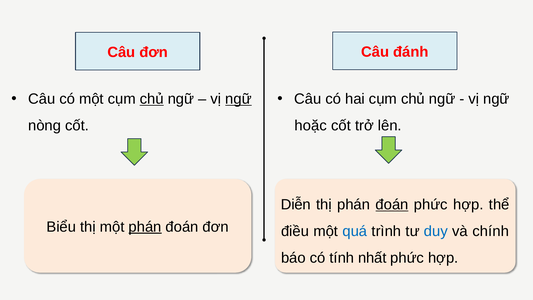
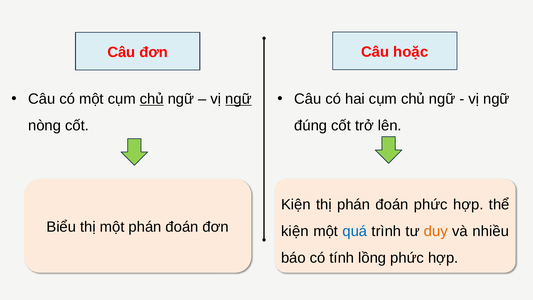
đánh: đánh -> hoặc
hoặc: hoặc -> đúng
Diễn at (296, 204): Diễn -> Kiện
đoán at (392, 204) underline: present -> none
phán at (145, 227) underline: present -> none
điều at (295, 231): điều -> kiện
duy colour: blue -> orange
chính: chính -> nhiều
nhất: nhất -> lồng
